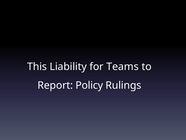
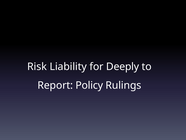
This: This -> Risk
Teams: Teams -> Deeply
